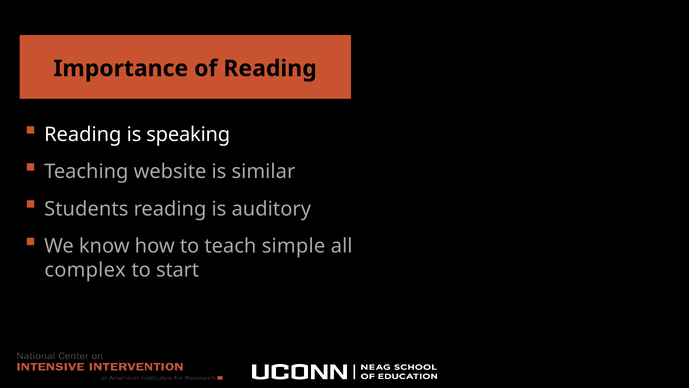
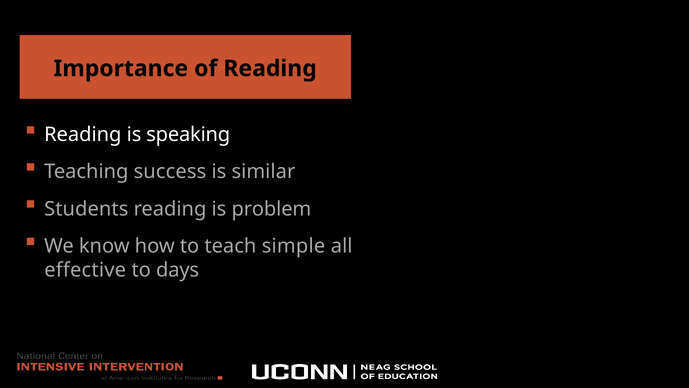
website: website -> success
auditory: auditory -> problem
complex: complex -> effective
start: start -> days
